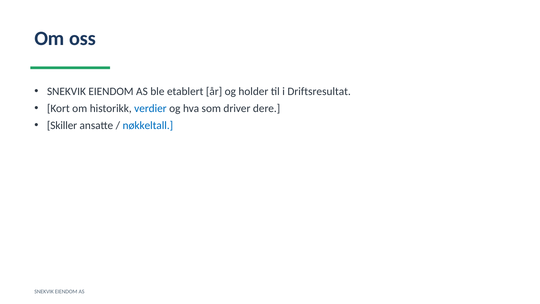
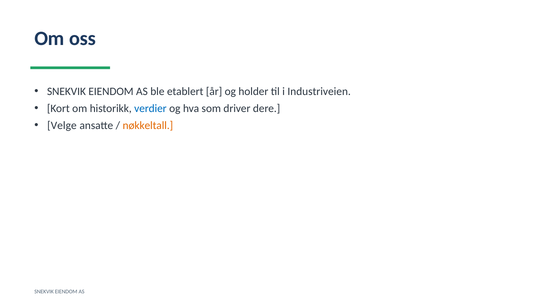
Driftsresultat: Driftsresultat -> Industriveien
Skiller: Skiller -> Velge
nøkkeltall colour: blue -> orange
